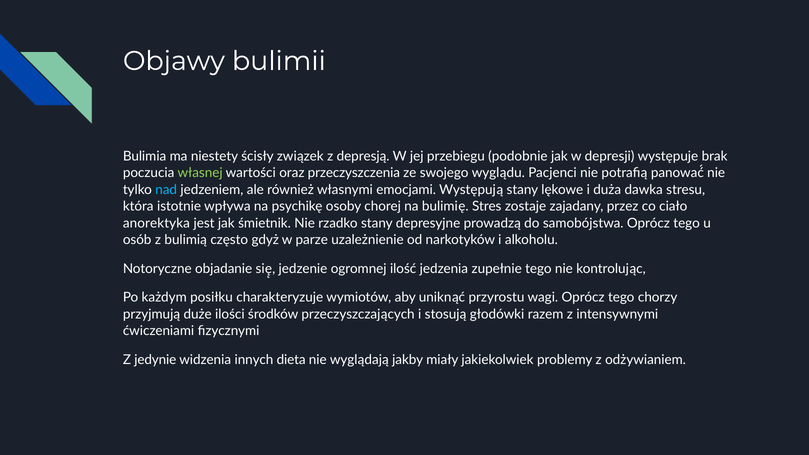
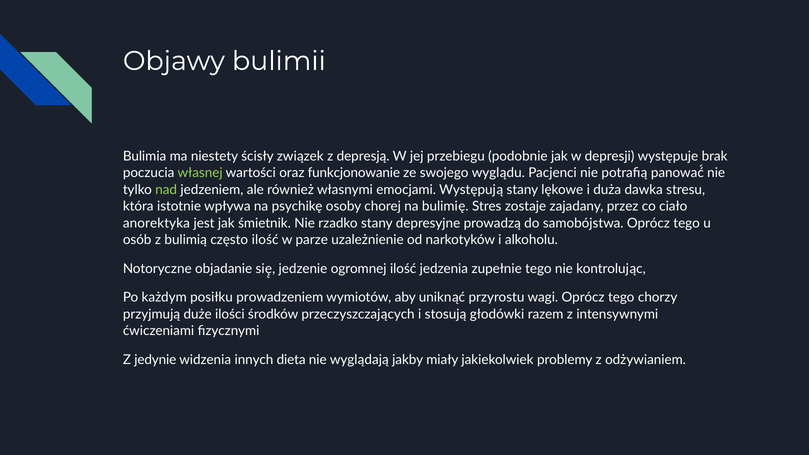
przeczyszczenia: przeczyszczenia -> funkcjonowanie
nad colour: light blue -> light green
często gdyż: gdyż -> ilość
charakteryzuje: charakteryzuje -> prowadzeniem
